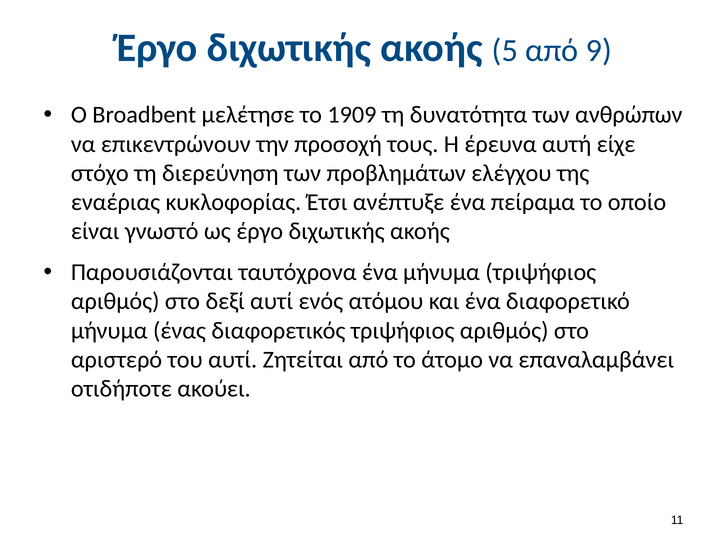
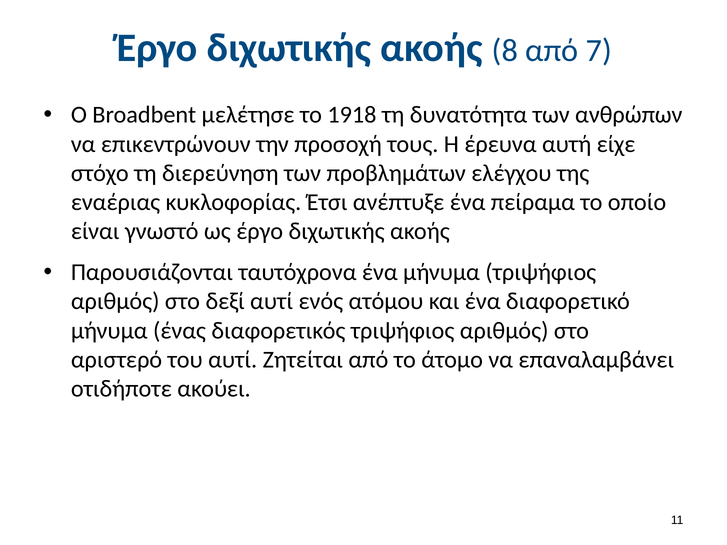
5: 5 -> 8
9: 9 -> 7
1909: 1909 -> 1918
